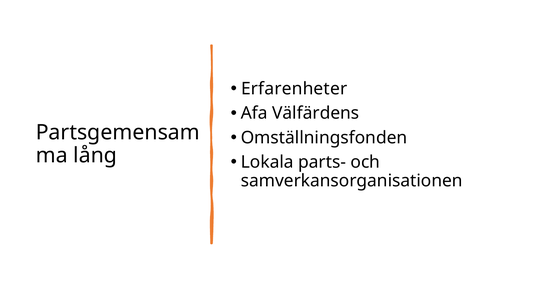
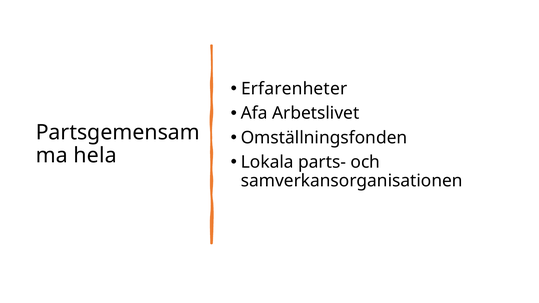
Välfärdens: Välfärdens -> Arbetslivet
lång: lång -> hela
